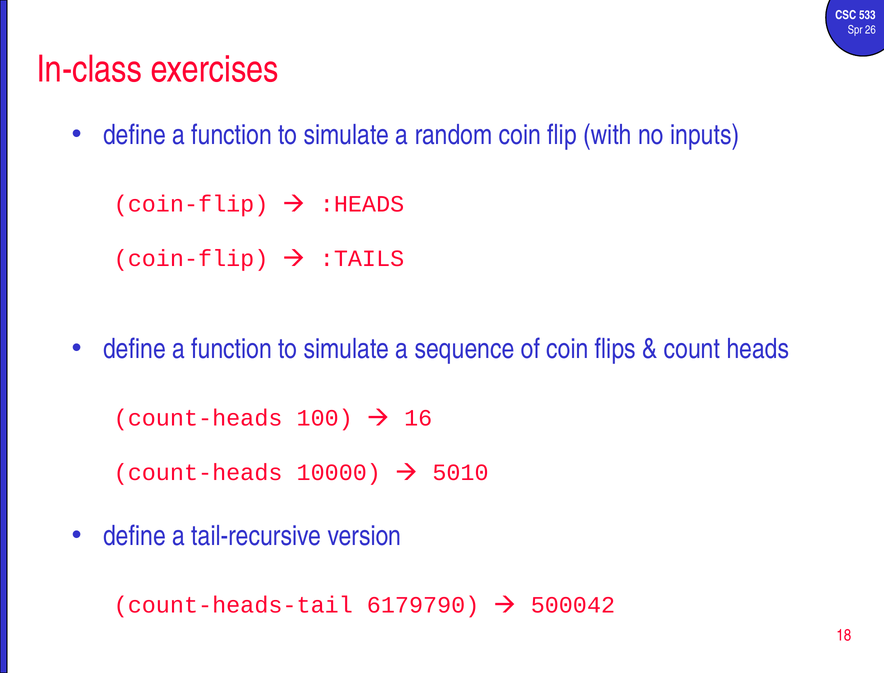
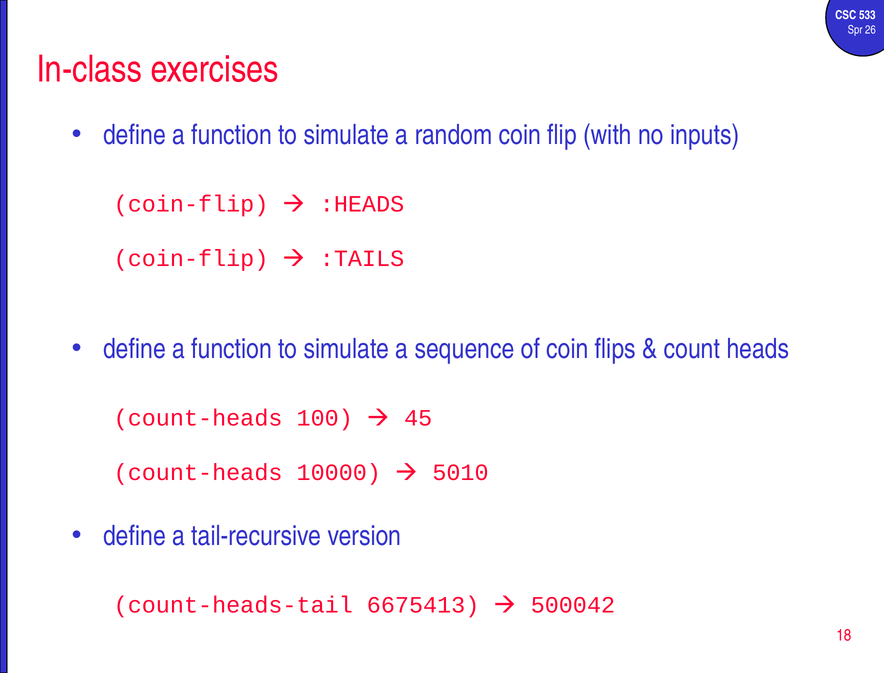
16: 16 -> 45
6179790: 6179790 -> 6675413
